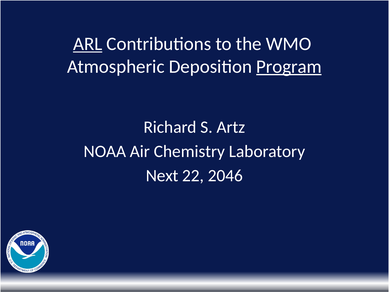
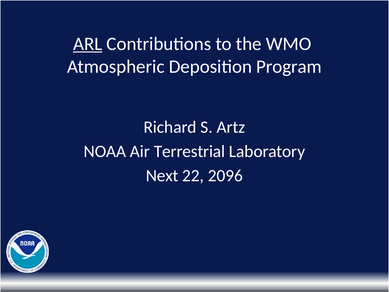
Program underline: present -> none
Chemistry: Chemistry -> Terrestrial
2046: 2046 -> 2096
